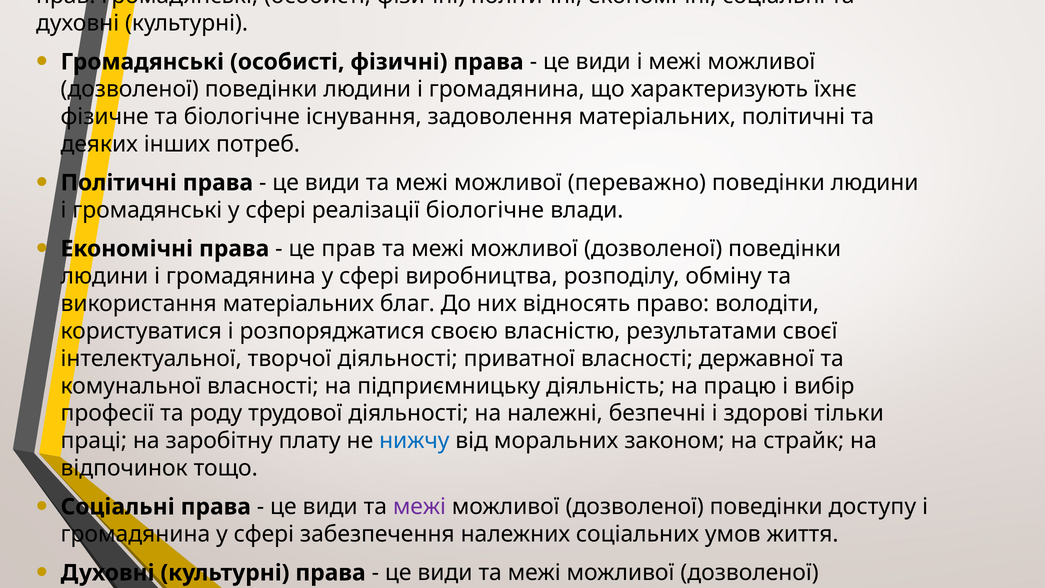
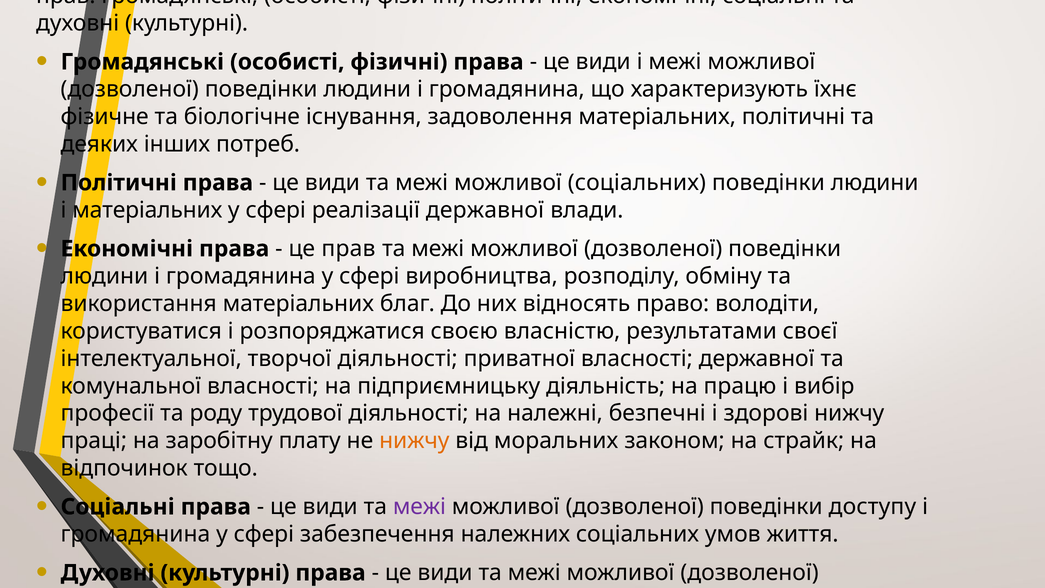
можливої переважно: переважно -> соціальних
і громадянські: громадянські -> матеріальних
реалізації біологічне: біологічне -> державної
здорові тільки: тільки -> нижчу
нижчу at (414, 441) colour: blue -> orange
